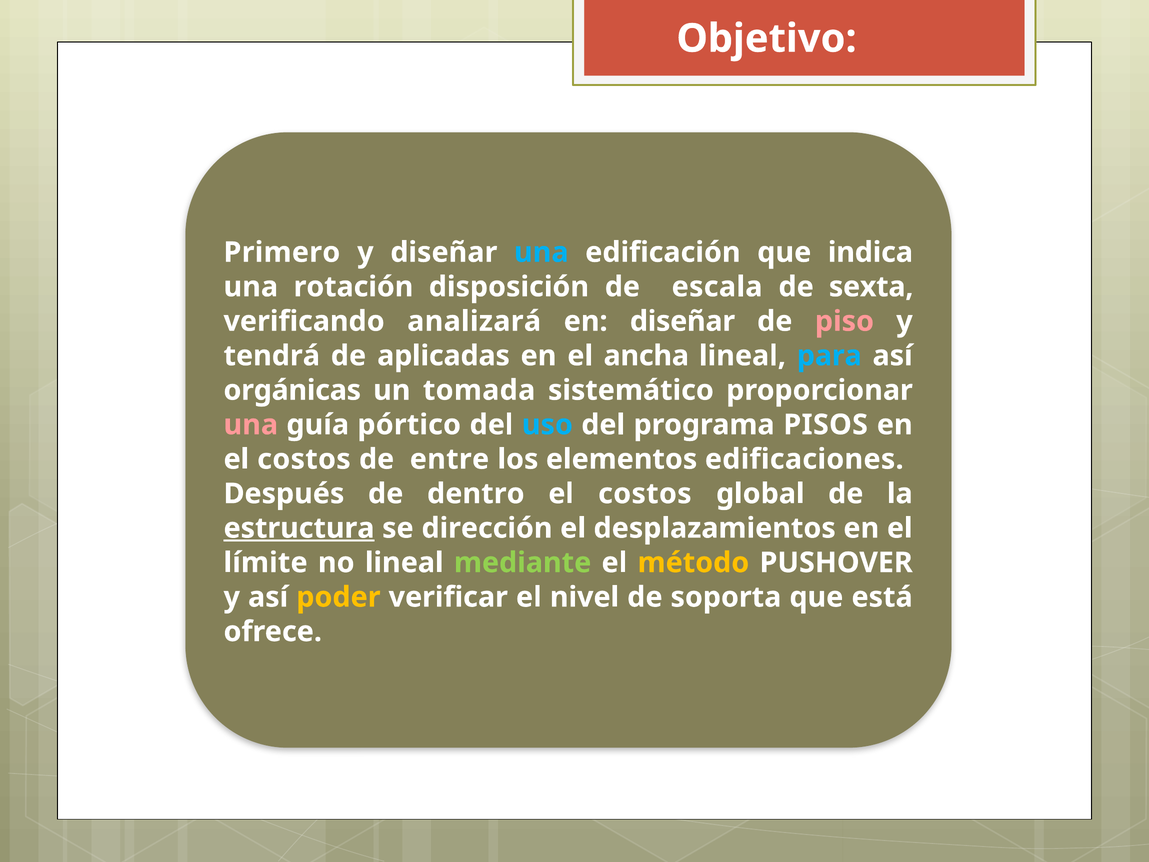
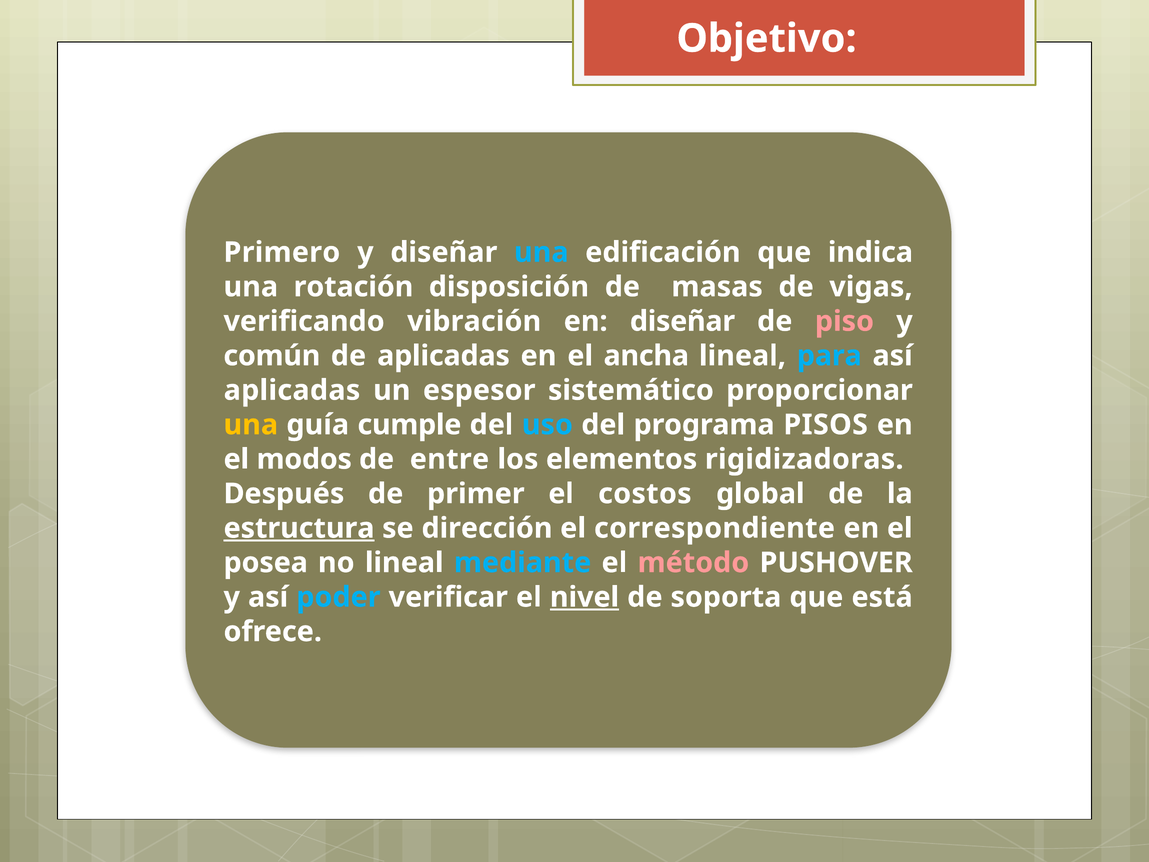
escala: escala -> masas
sexta: sexta -> vigas
analizará: analizará -> vibración
tendrá: tendrá -> común
orgánicas at (292, 390): orgánicas -> aplicadas
tomada: tomada -> espesor
una at (251, 425) colour: pink -> yellow
pórtico: pórtico -> cumple
costos at (304, 459): costos -> modos
edificaciones: edificaciones -> rigidizadoras
dentro: dentro -> primer
desplazamientos: desplazamientos -> correspondiente
límite: límite -> posea
mediante colour: light green -> light blue
método colour: yellow -> pink
poder colour: yellow -> light blue
nivel underline: none -> present
